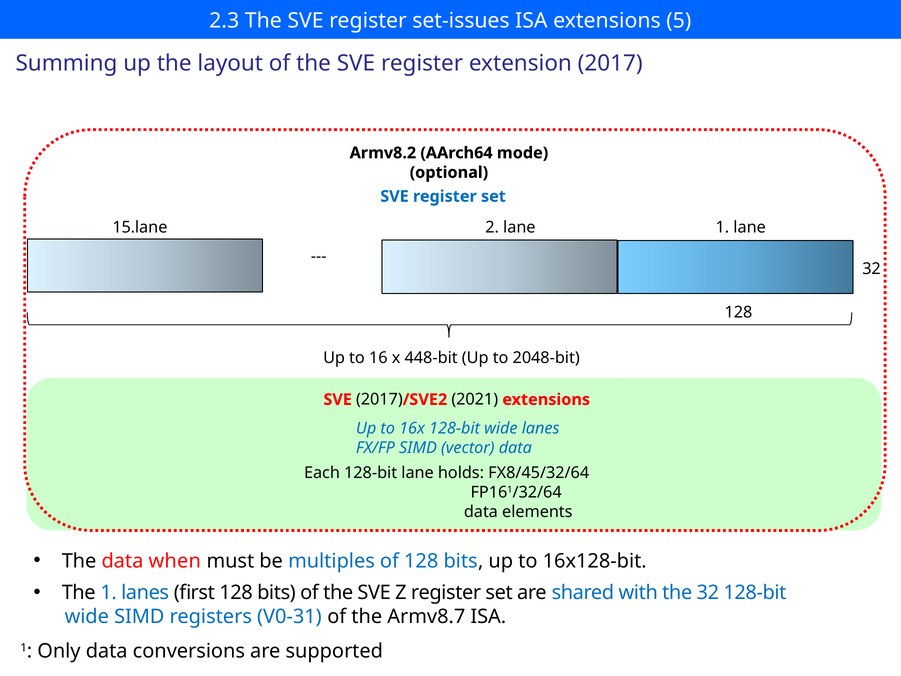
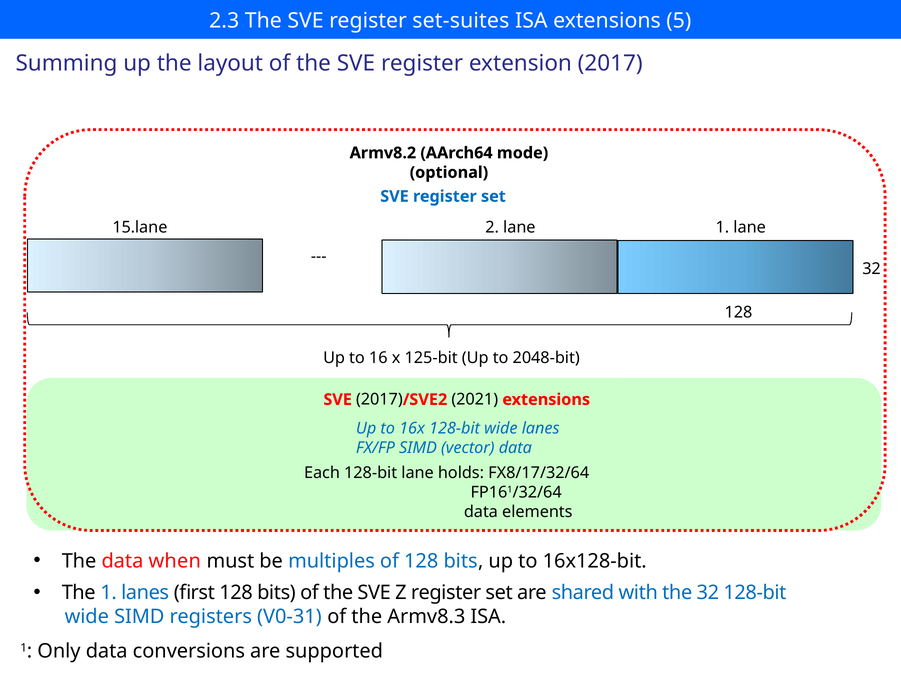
set-issues: set-issues -> set-suites
448-bit: 448-bit -> 125-bit
FX8/45/32/64: FX8/45/32/64 -> FX8/17/32/64
Armv8.7: Armv8.7 -> Armv8.3
